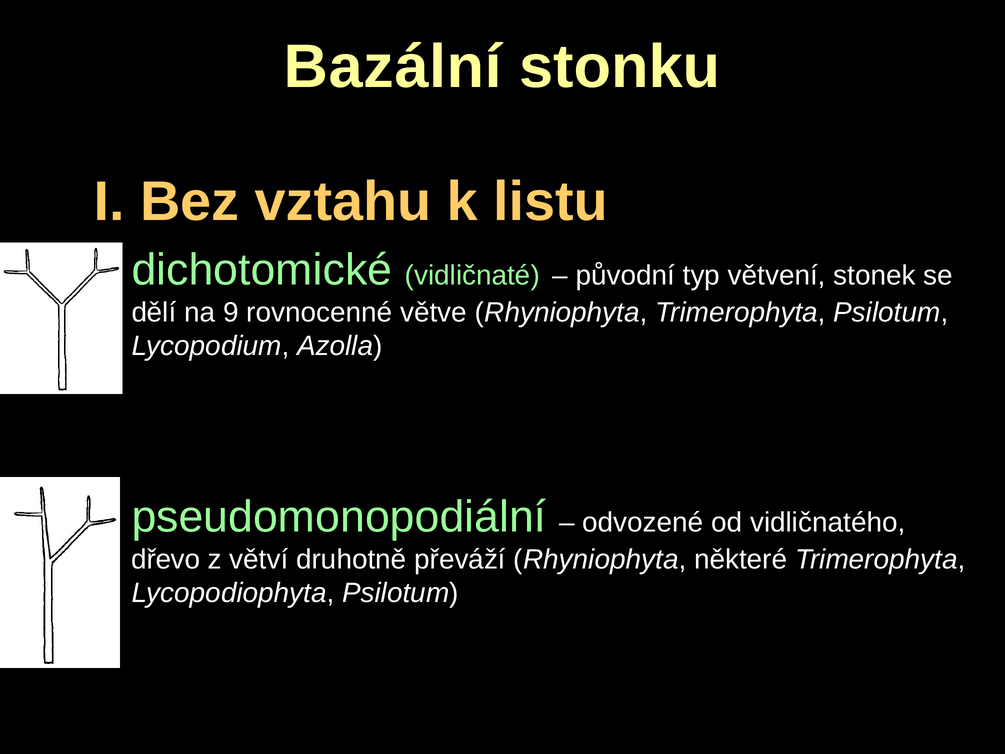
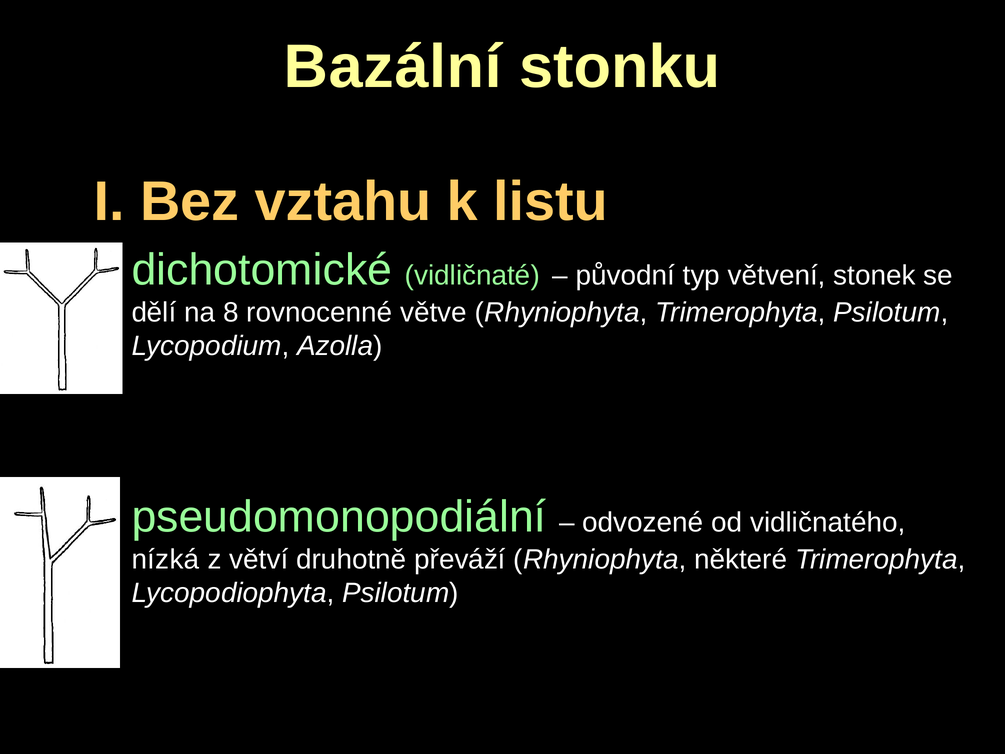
9: 9 -> 8
dřevo: dřevo -> nízká
